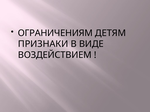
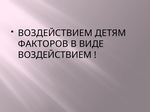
ОГРАНИЧЕНИЯМ at (55, 33): ОГРАНИЧЕНИЯМ -> ВОЗДЕЙСТВИЕМ
ПРИЗНАКИ: ПРИЗНАКИ -> ФАКТОРОВ
